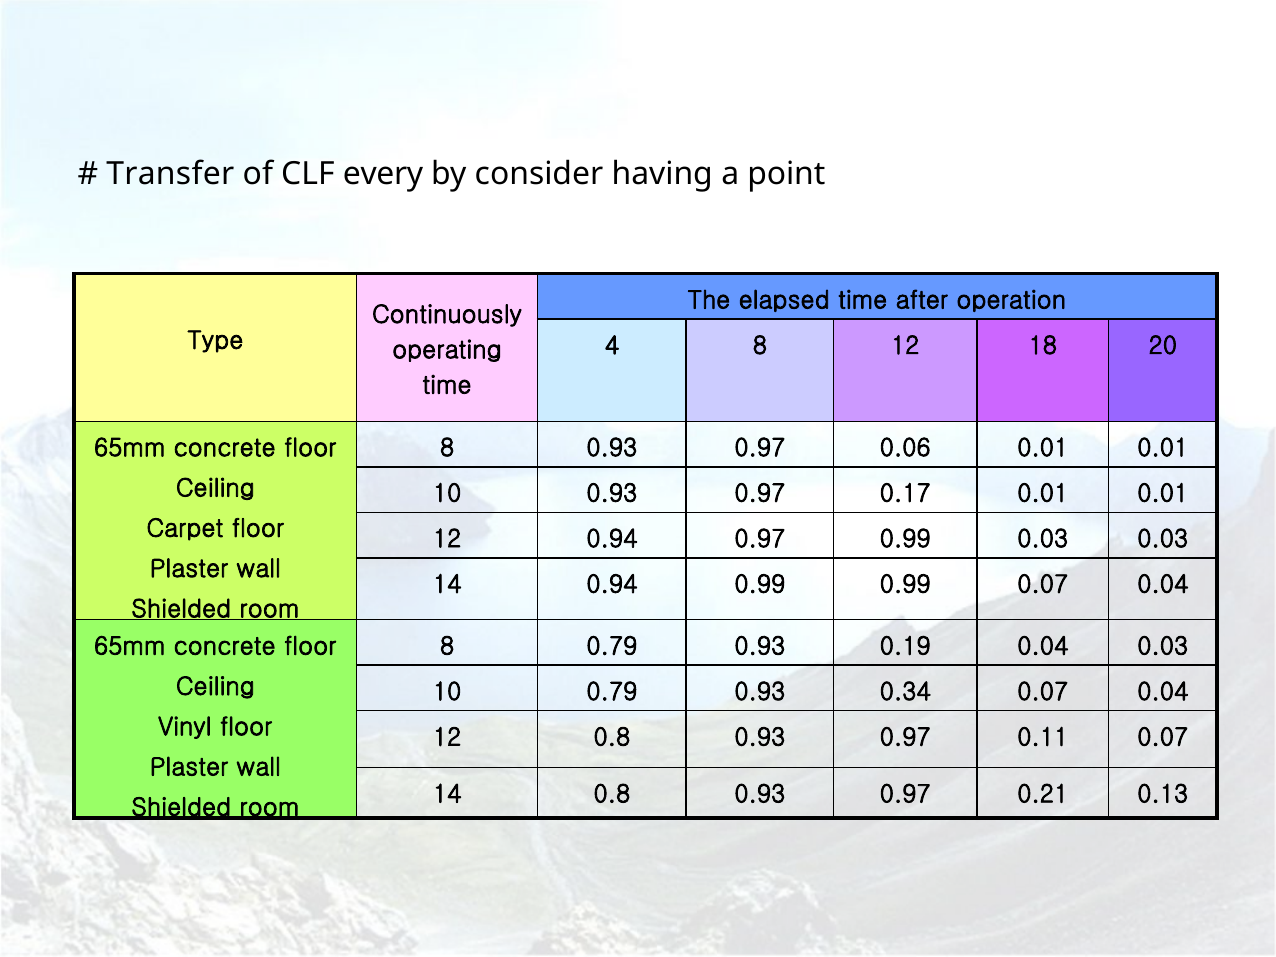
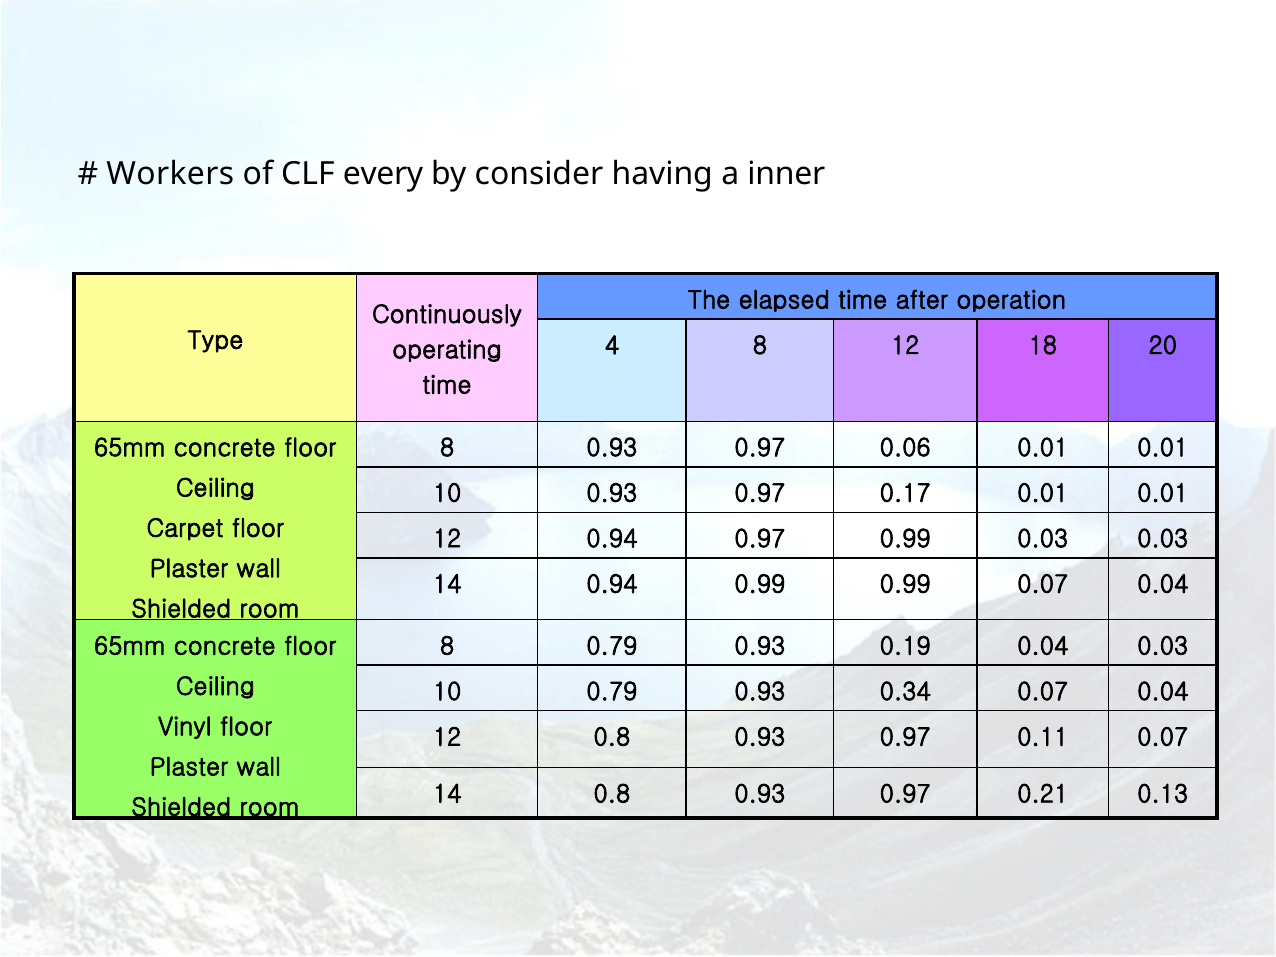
Transfer: Transfer -> Workers
point: point -> inner
